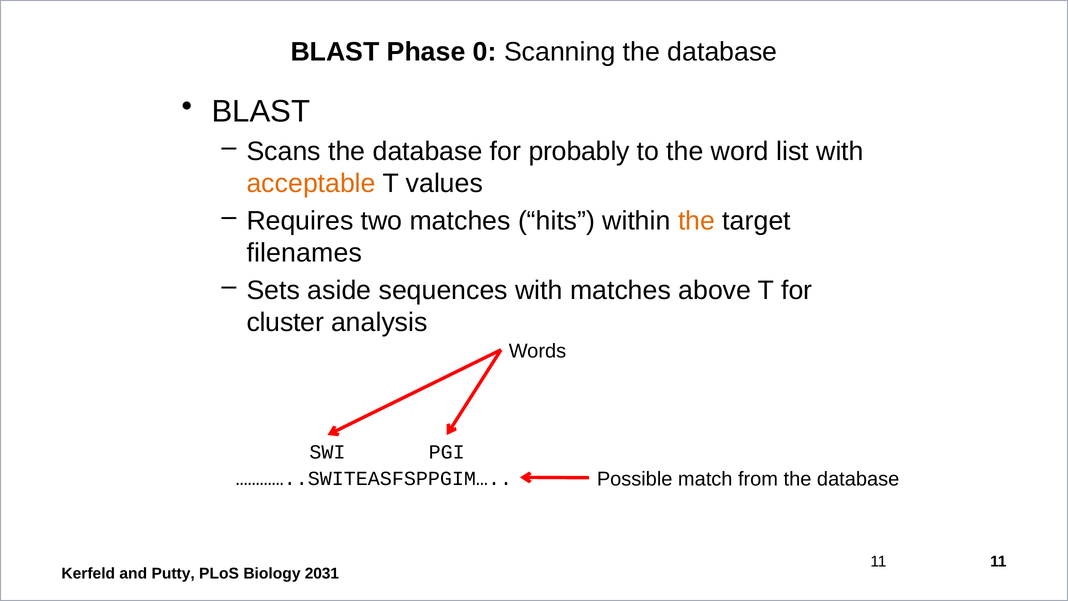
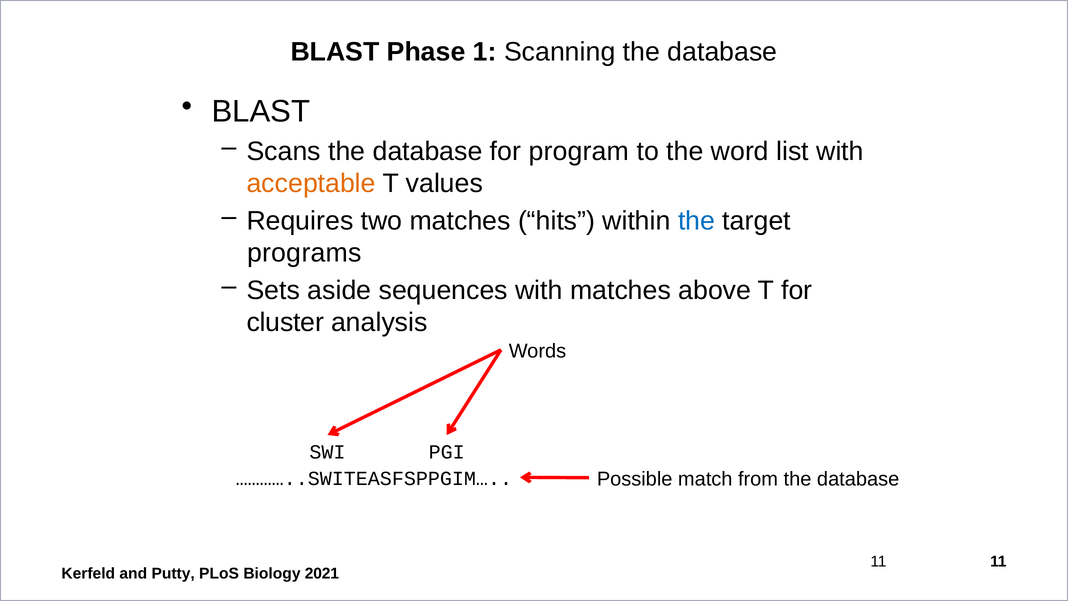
0: 0 -> 1
probably: probably -> program
the at (697, 221) colour: orange -> blue
filenames: filenames -> programs
2031: 2031 -> 2021
